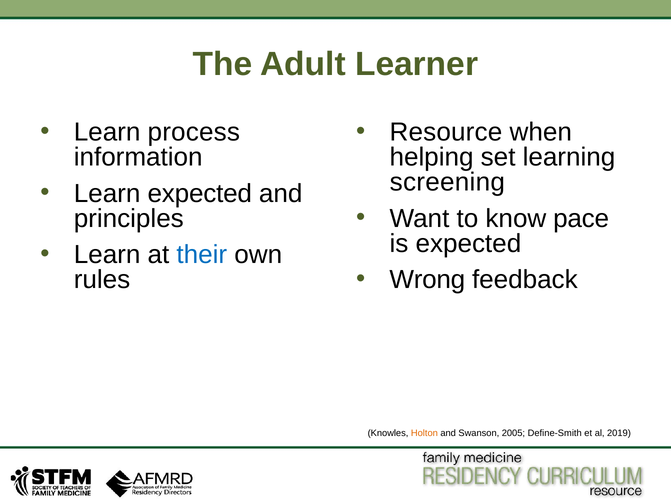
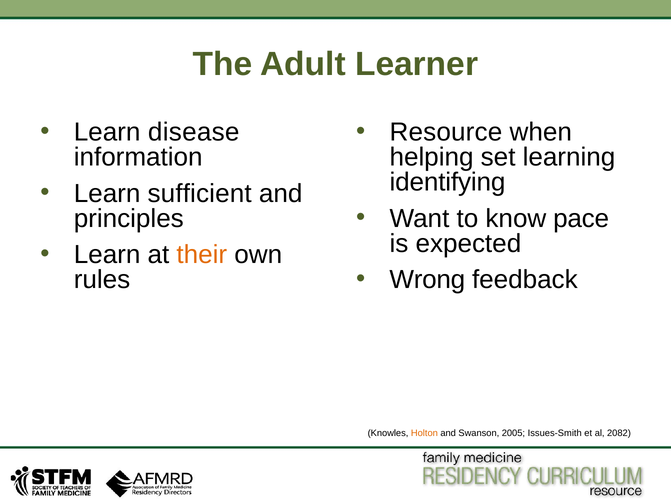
process: process -> disease
screening: screening -> identifying
Learn expected: expected -> sufficient
their colour: blue -> orange
Define-Smith: Define-Smith -> Issues-Smith
2019: 2019 -> 2082
